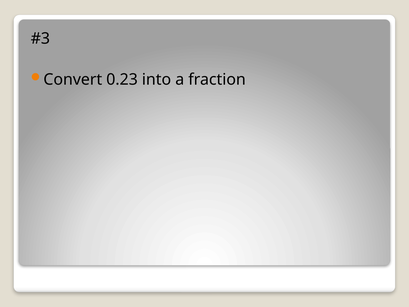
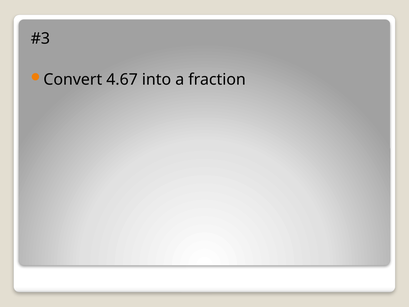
0.23: 0.23 -> 4.67
